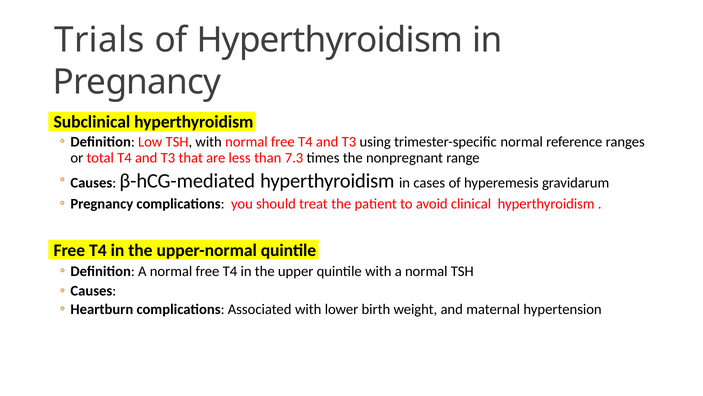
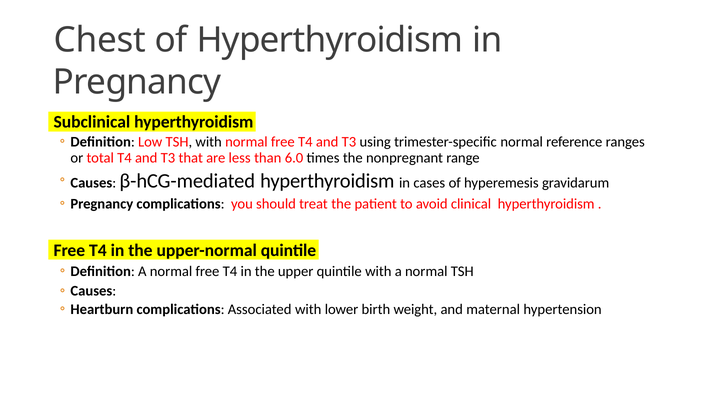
Trials: Trials -> Chest
7.3: 7.3 -> 6.0
